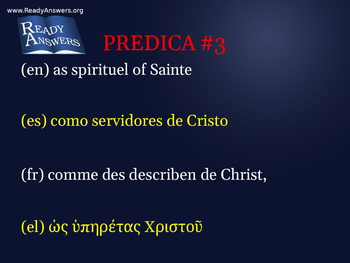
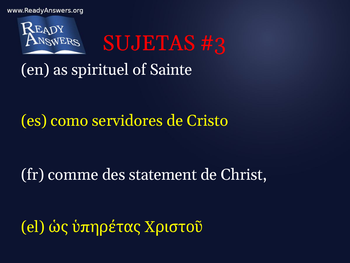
PREDICA: PREDICA -> SUJETAS
describen: describen -> statement
